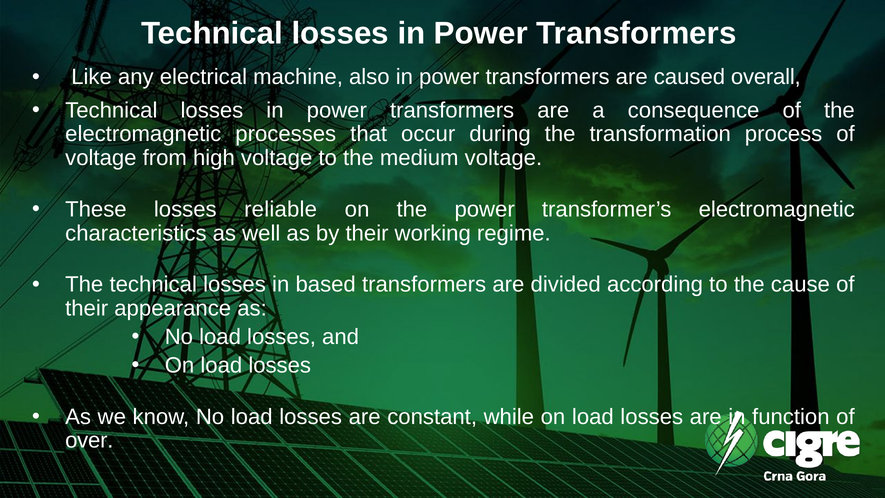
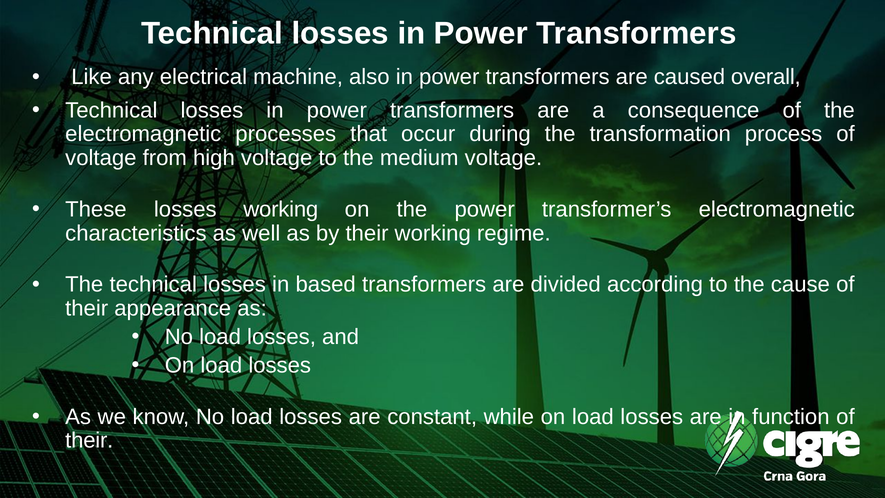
losses reliable: reliable -> working
over at (89, 441): over -> their
